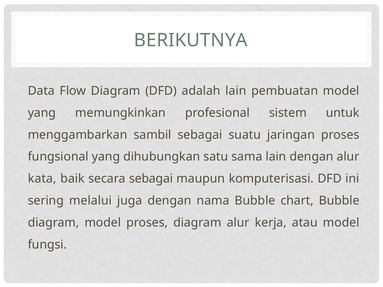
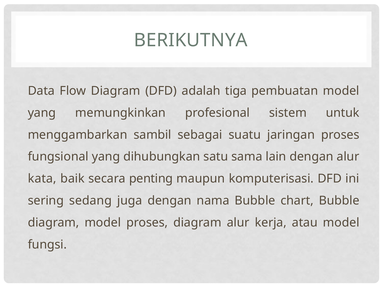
adalah lain: lain -> tiga
secara sebagai: sebagai -> penting
melalui: melalui -> sedang
